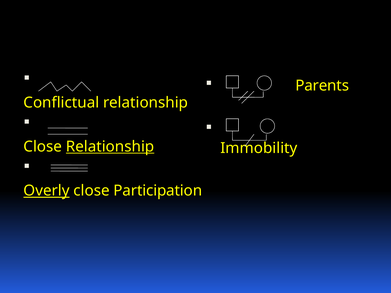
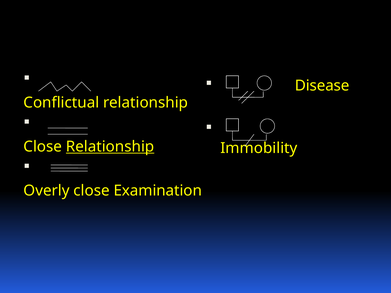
Parents: Parents -> Disease
Overly underline: present -> none
Participation: Participation -> Examination
